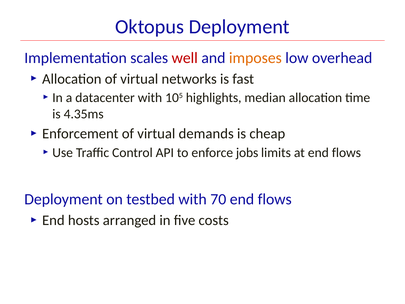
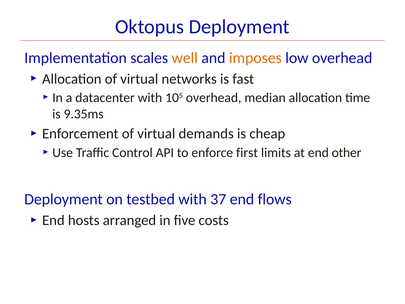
well colour: red -> orange
105 highlights: highlights -> overhead
4.35ms: 4.35ms -> 9.35ms
jobs: jobs -> first
at end flows: flows -> other
70: 70 -> 37
